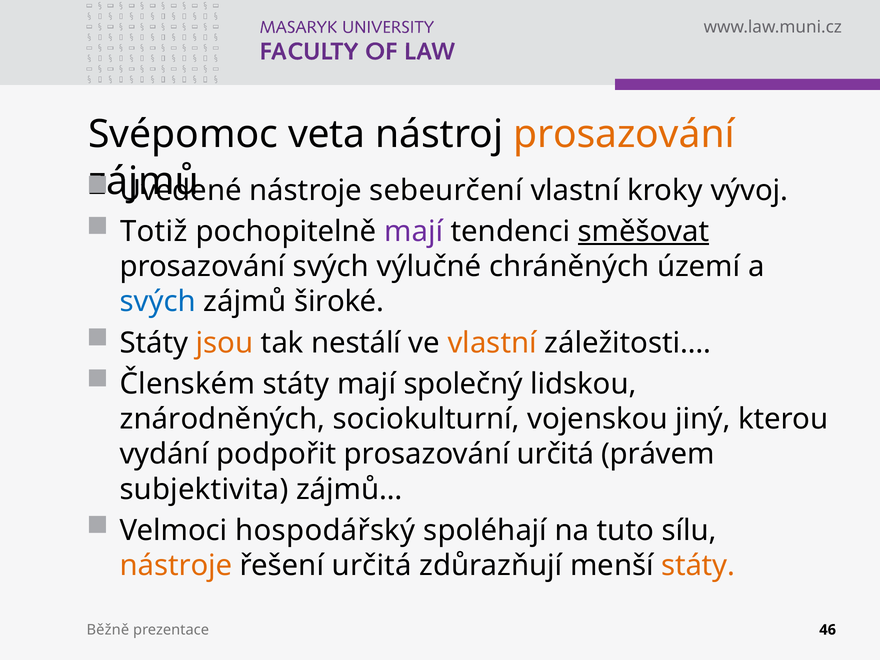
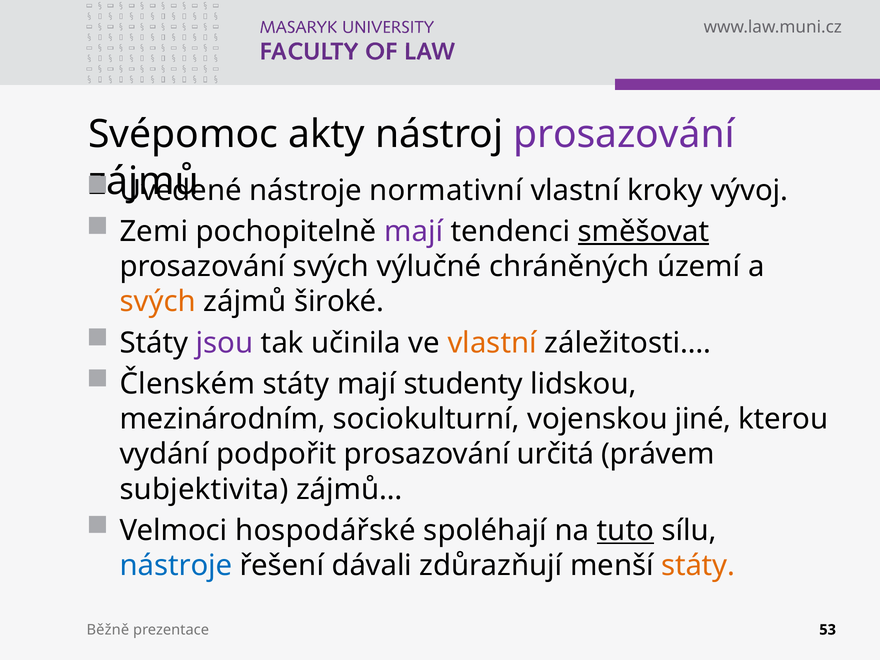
veta: veta -> akty
prosazování at (624, 135) colour: orange -> purple
sebeurčení: sebeurčení -> normativní
Totiž: Totiž -> Zemi
svých at (158, 302) colour: blue -> orange
jsou colour: orange -> purple
nestálí: nestálí -> učinila
společný: společný -> studenty
znárodněných: znárodněných -> mezinárodním
jiný: jiný -> jiné
hospodářský: hospodářský -> hospodářské
tuto underline: none -> present
nástroje at (176, 566) colour: orange -> blue
řešení určitá: určitá -> dávali
46: 46 -> 53
